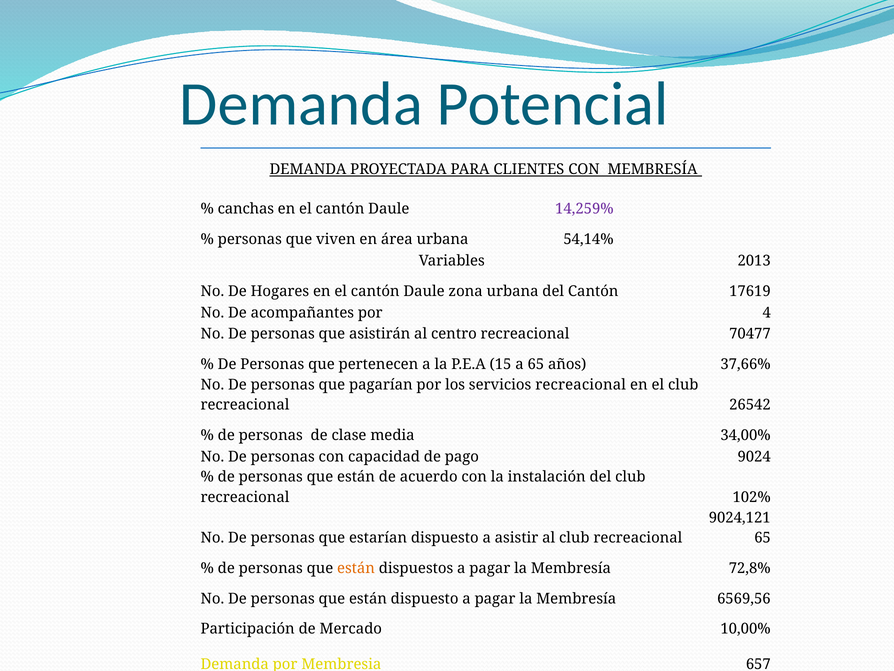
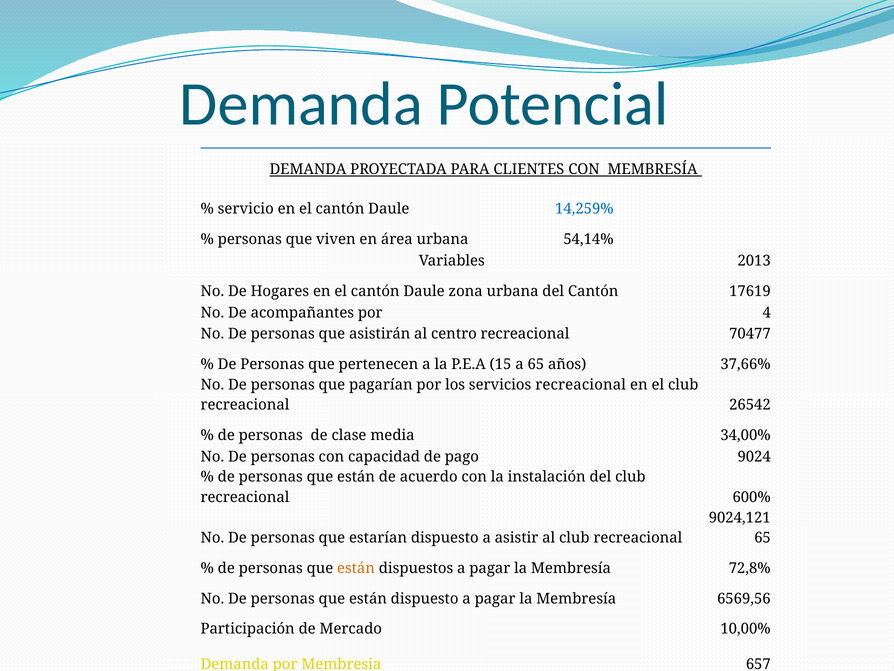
canchas: canchas -> servicio
14,259% colour: purple -> blue
102%: 102% -> 600%
